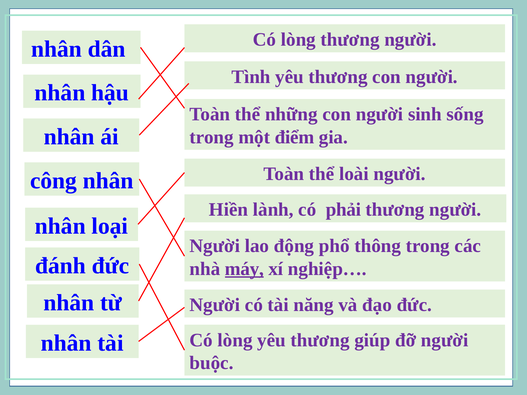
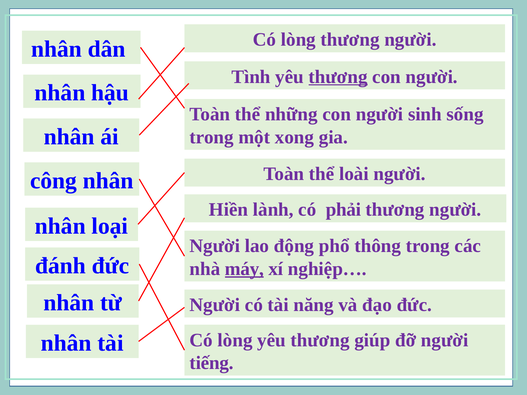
thương at (338, 77) underline: none -> present
điểm: điểm -> xong
buộc: buộc -> tiếng
